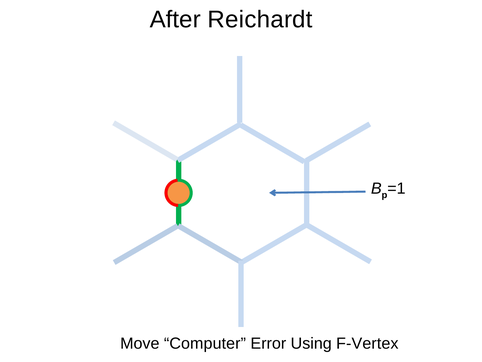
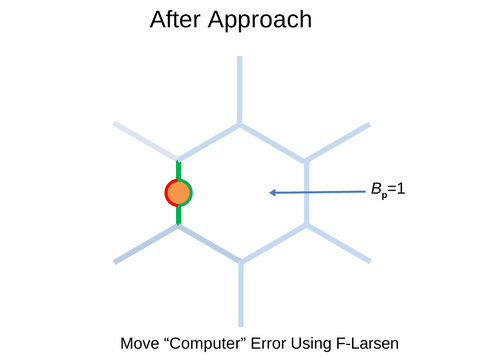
Reichardt: Reichardt -> Approach
F-Vertex: F-Vertex -> F-Larsen
